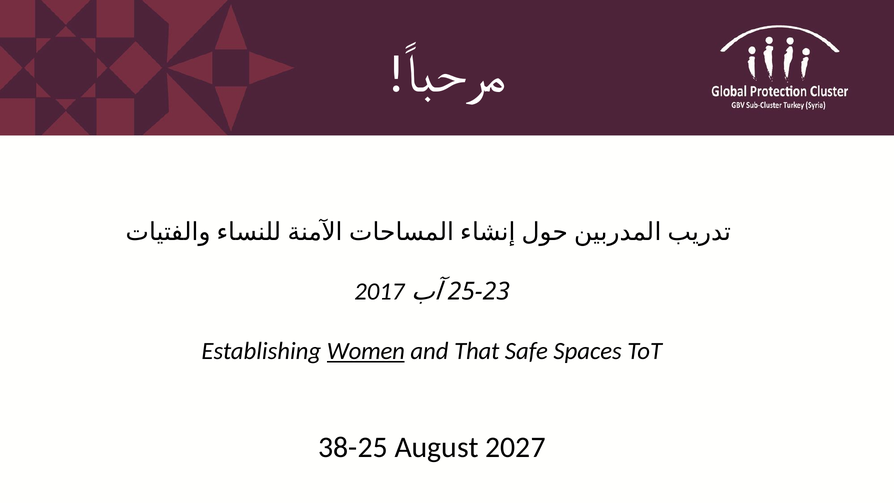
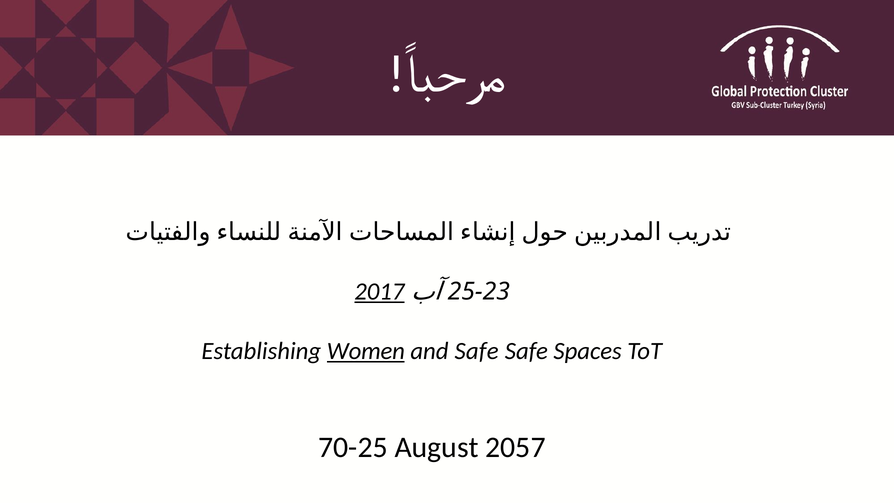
2017 underline: none -> present
and That: That -> Safe
38-25: 38-25 -> 70-25
2027: 2027 -> 2057
